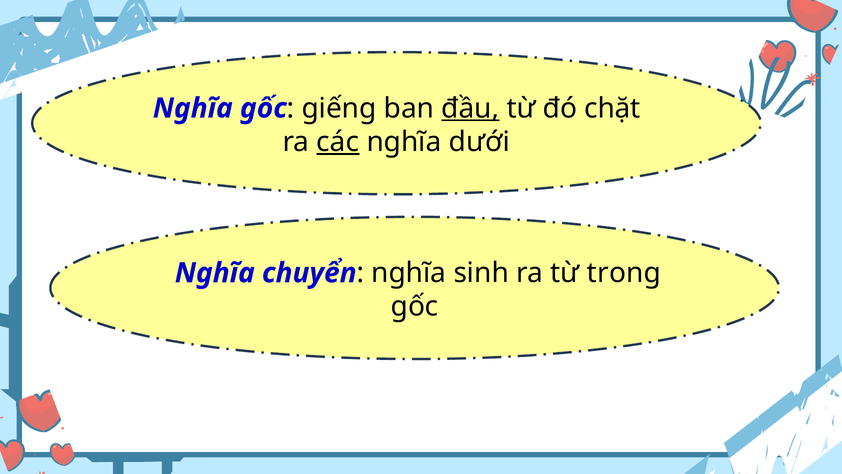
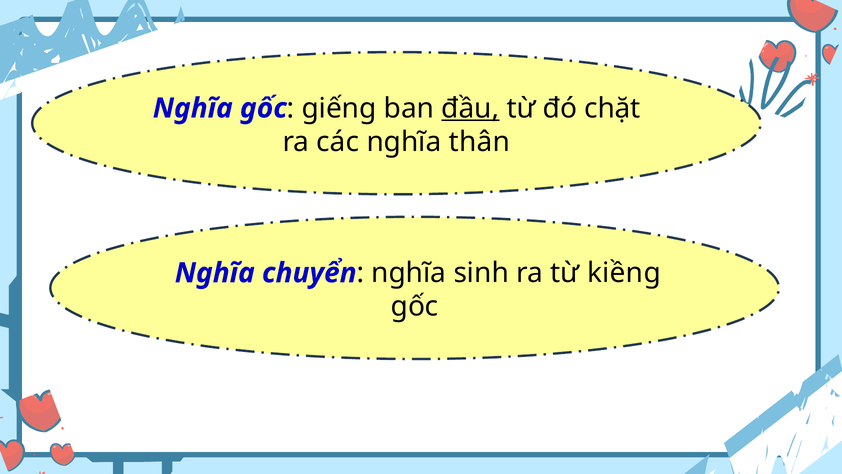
các underline: present -> none
dưới: dưới -> thân
trong: trong -> kiềng
